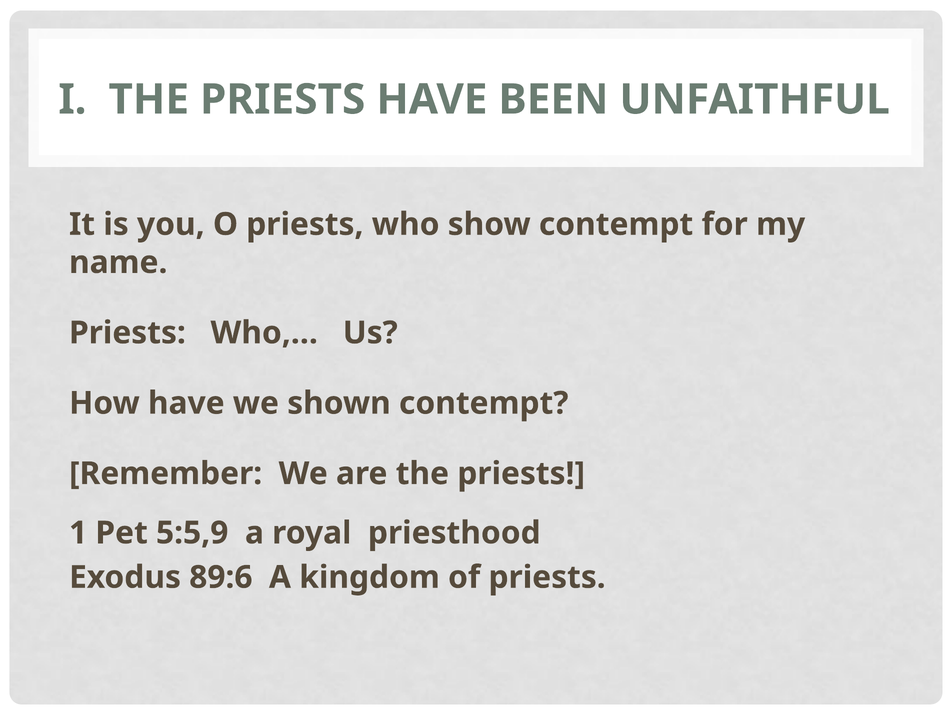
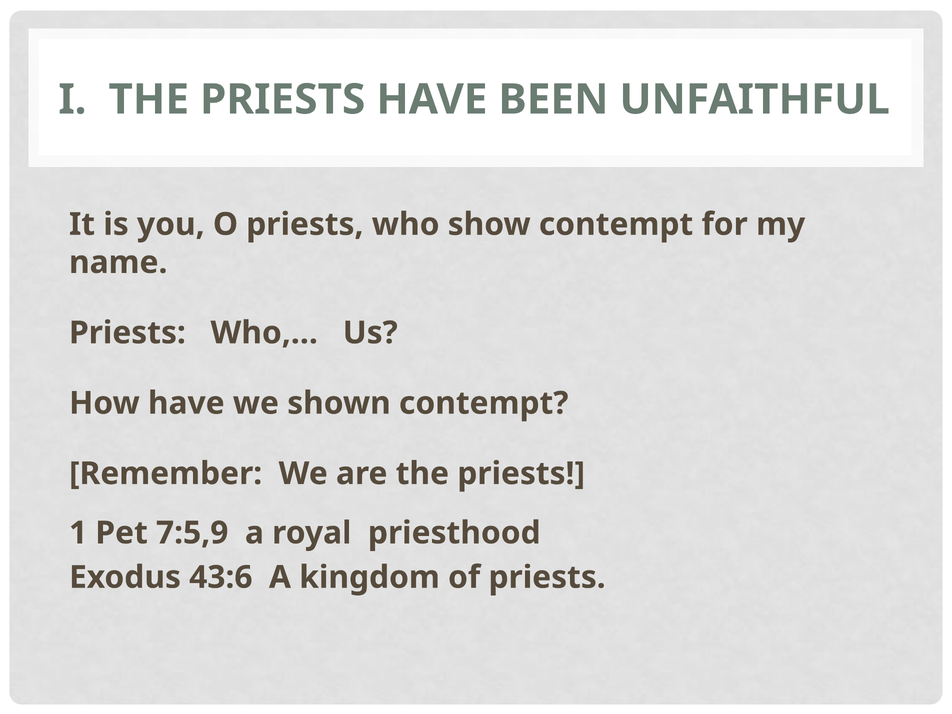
5:5,9: 5:5,9 -> 7:5,9
89:6: 89:6 -> 43:6
